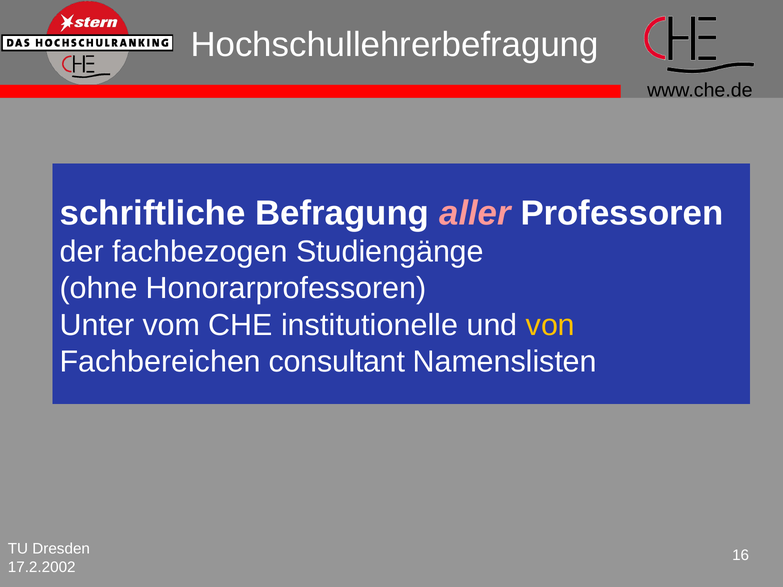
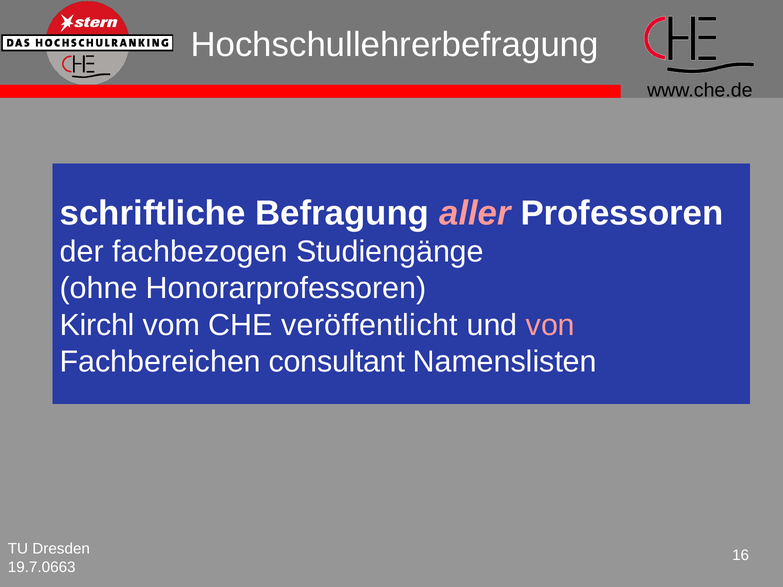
Unter: Unter -> Kirchl
institutionelle: institutionelle -> veröffentlicht
von colour: yellow -> pink
17.2.2002: 17.2.2002 -> 19.7.0663
